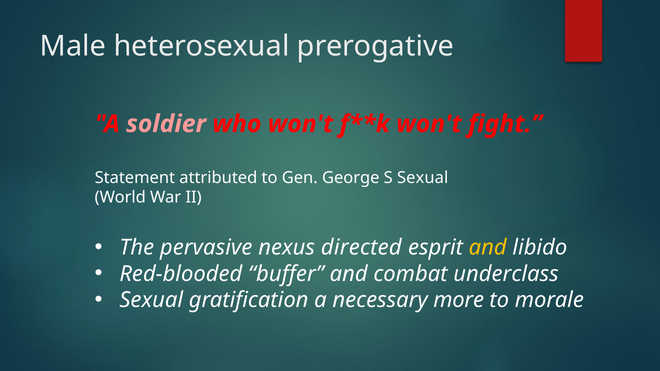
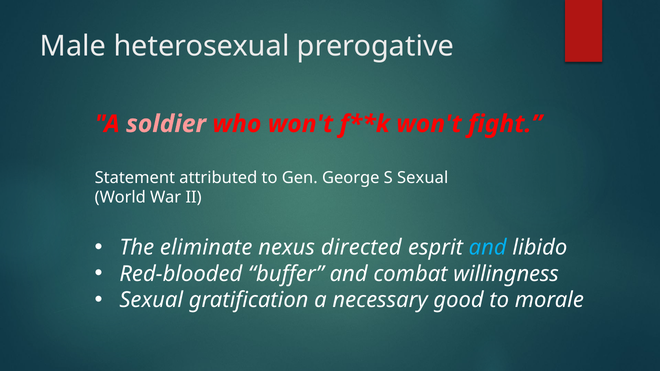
pervasive: pervasive -> eliminate
and at (488, 248) colour: yellow -> light blue
underclass: underclass -> willingness
more: more -> good
